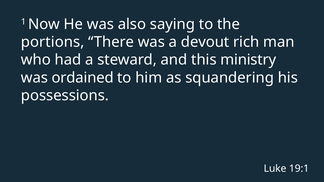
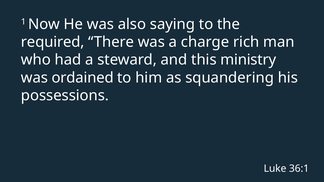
portions: portions -> required
devout: devout -> charge
19:1: 19:1 -> 36:1
